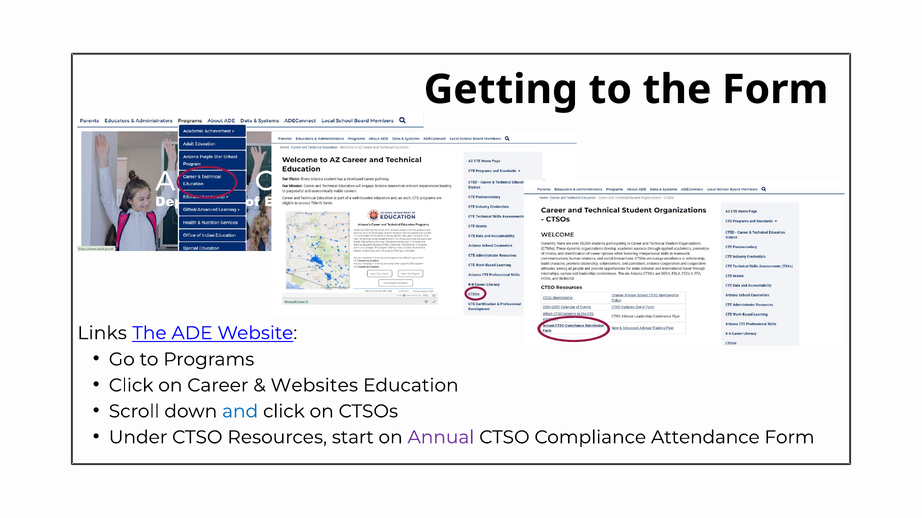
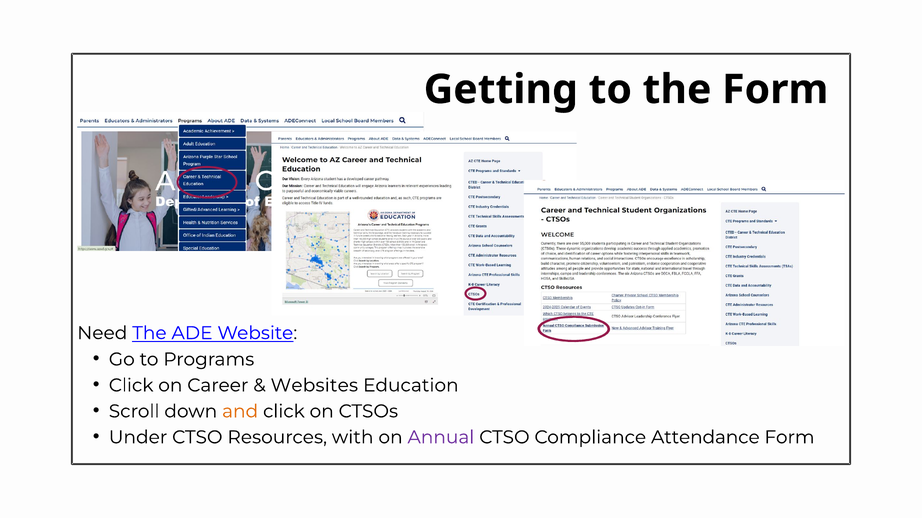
Links: Links -> Need
and colour: blue -> orange
start: start -> with
